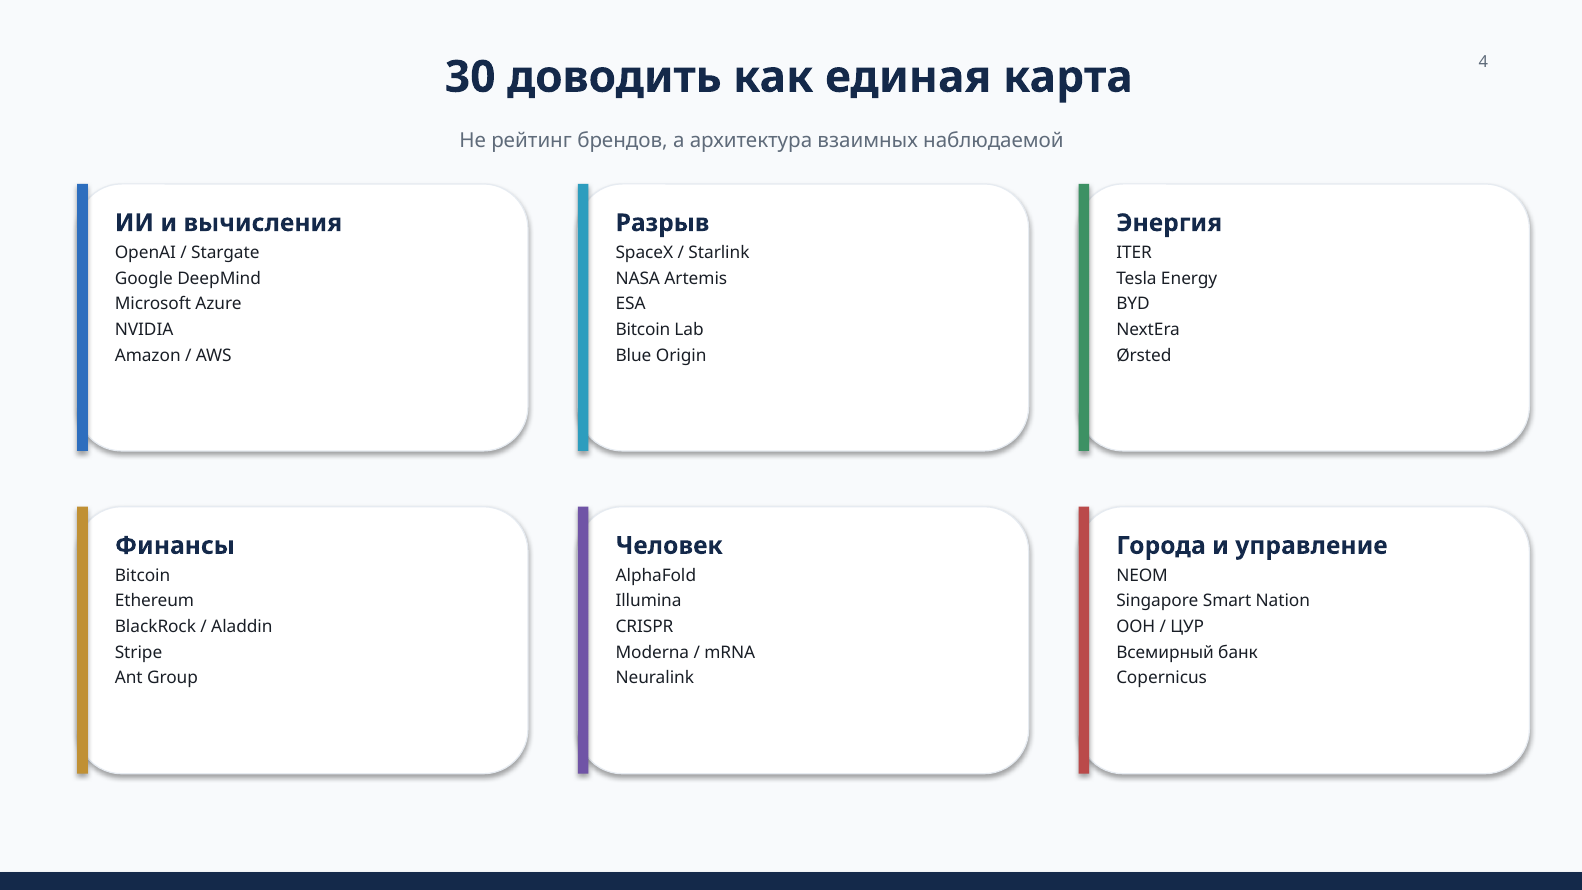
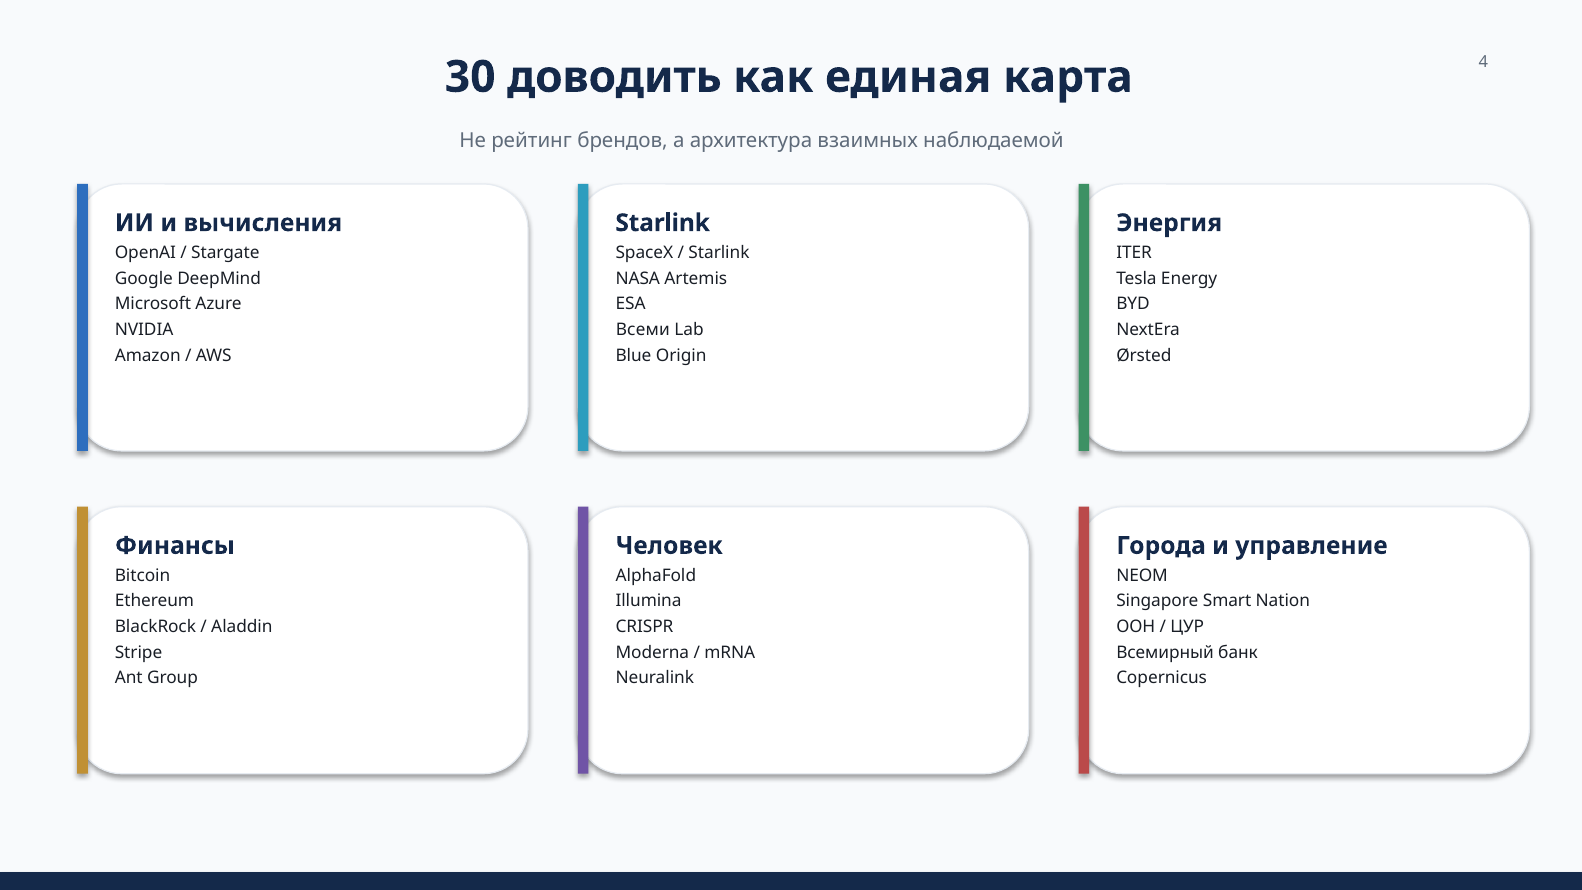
Разрыв at (663, 223): Разрыв -> Starlink
Bitcoin at (643, 330): Bitcoin -> Всеми
